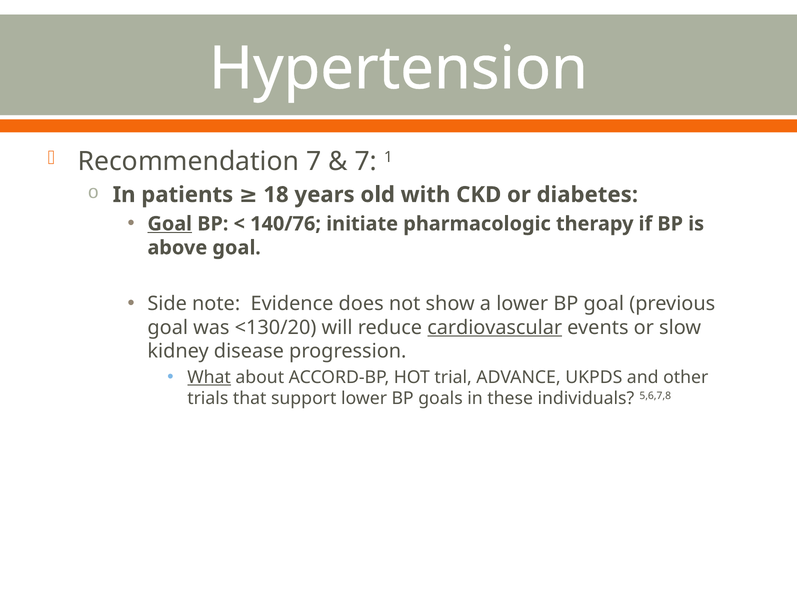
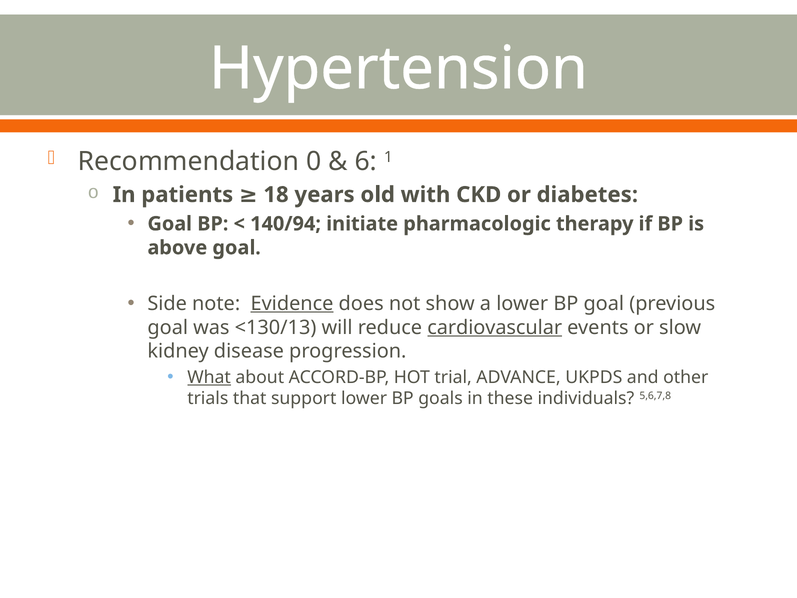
Recommendation 7: 7 -> 0
7 at (366, 161): 7 -> 6
Goal at (170, 224) underline: present -> none
140/76: 140/76 -> 140/94
Evidence underline: none -> present
<130/20: <130/20 -> <130/13
